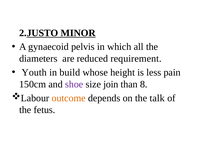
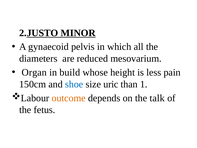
requirement: requirement -> mesovarium
Youth: Youth -> Organ
shoe colour: purple -> blue
join: join -> uric
8: 8 -> 1
